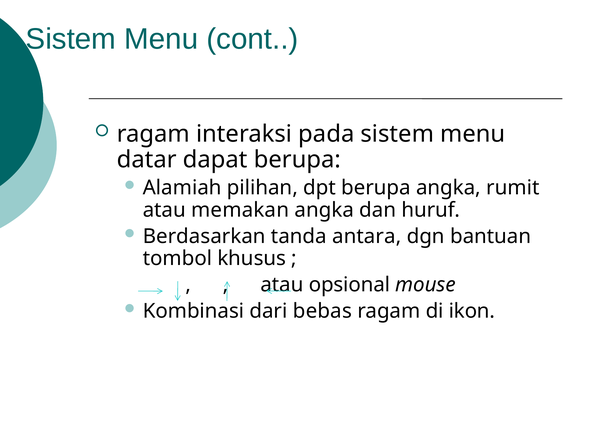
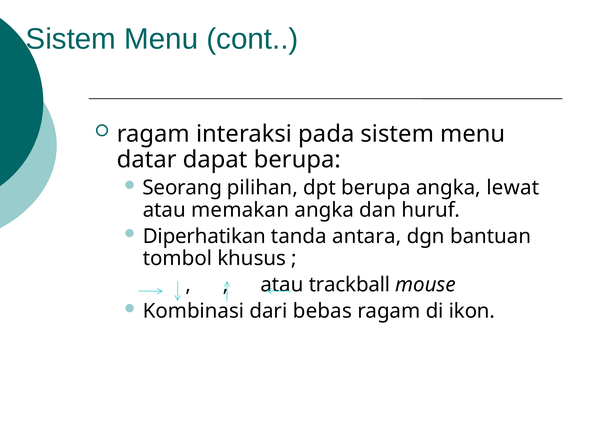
Alamiah: Alamiah -> Seorang
rumit: rumit -> lewat
Berdasarkan: Berdasarkan -> Diperhatikan
opsional: opsional -> trackball
